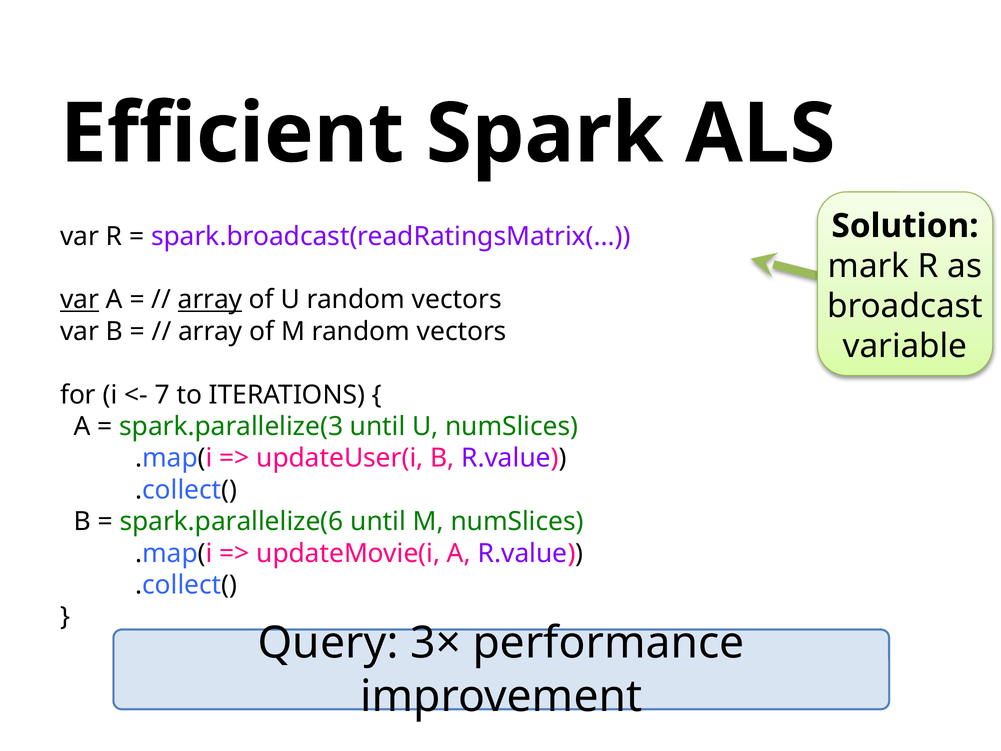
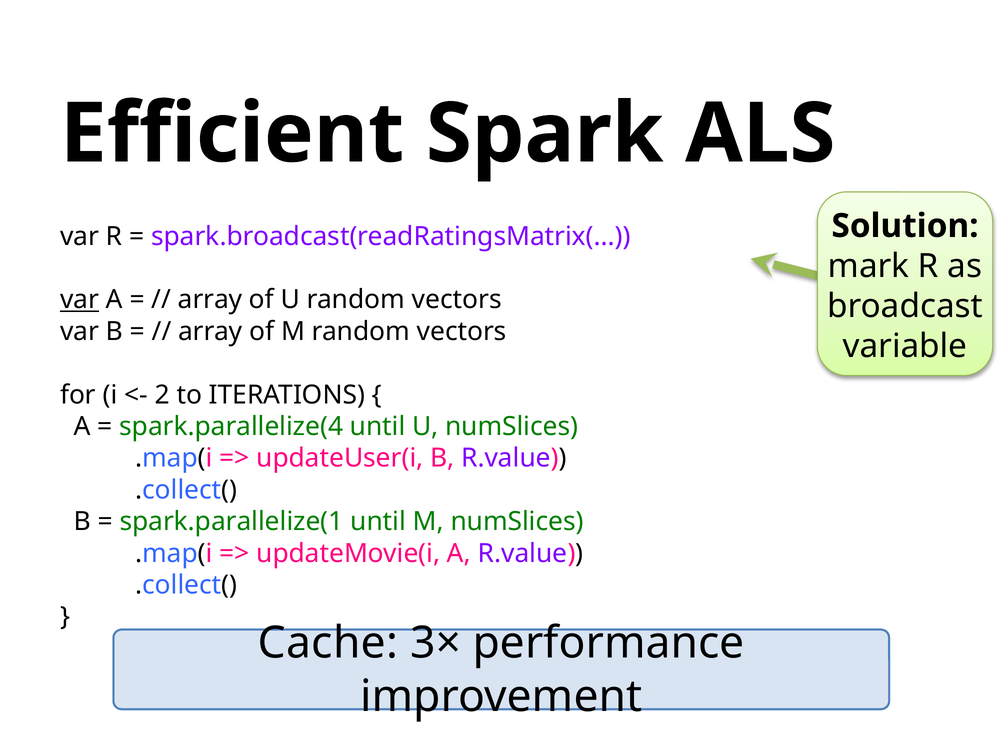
array at (210, 300) underline: present -> none
7: 7 -> 2
spark.parallelize(3: spark.parallelize(3 -> spark.parallelize(4
spark.parallelize(6: spark.parallelize(6 -> spark.parallelize(1
Query: Query -> Cache
